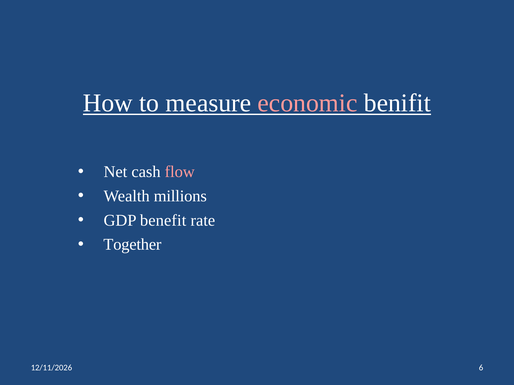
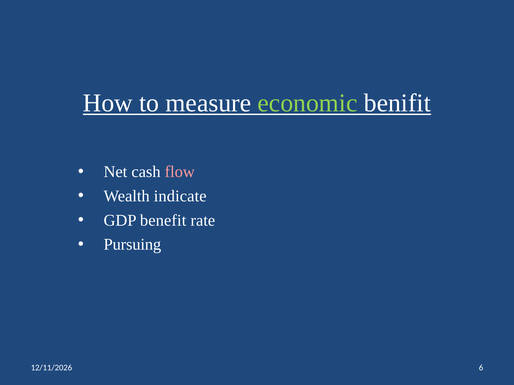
economic colour: pink -> light green
millions: millions -> indicate
Together: Together -> Pursuing
